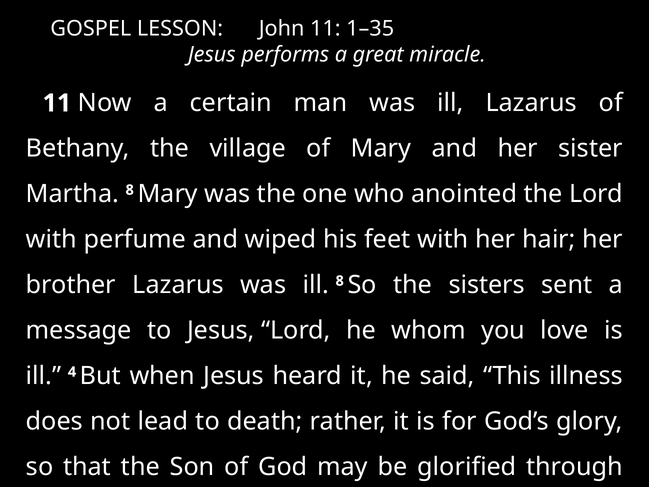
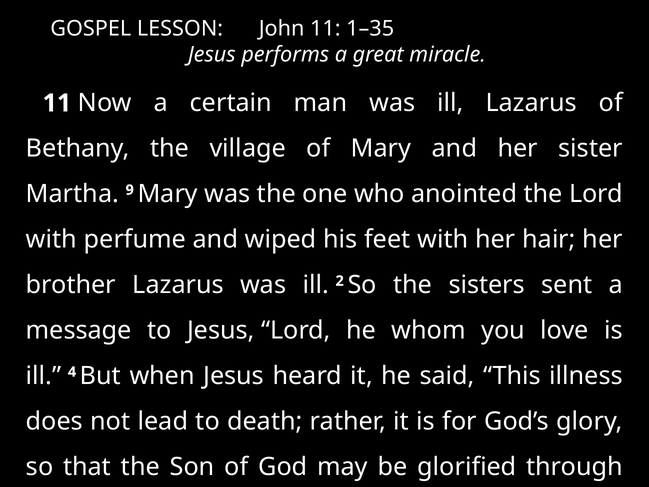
Martha 8: 8 -> 9
ill 8: 8 -> 2
